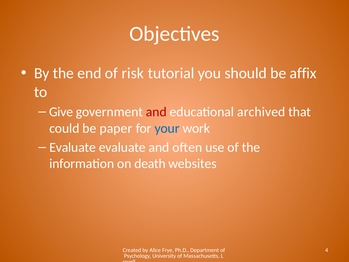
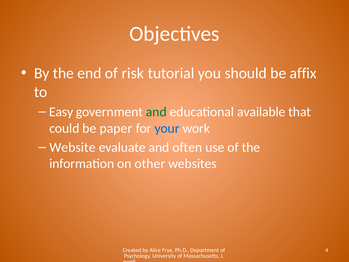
Give: Give -> Easy
and at (156, 112) colour: red -> green
archived: archived -> available
Evaluate at (73, 147): Evaluate -> Website
death: death -> other
